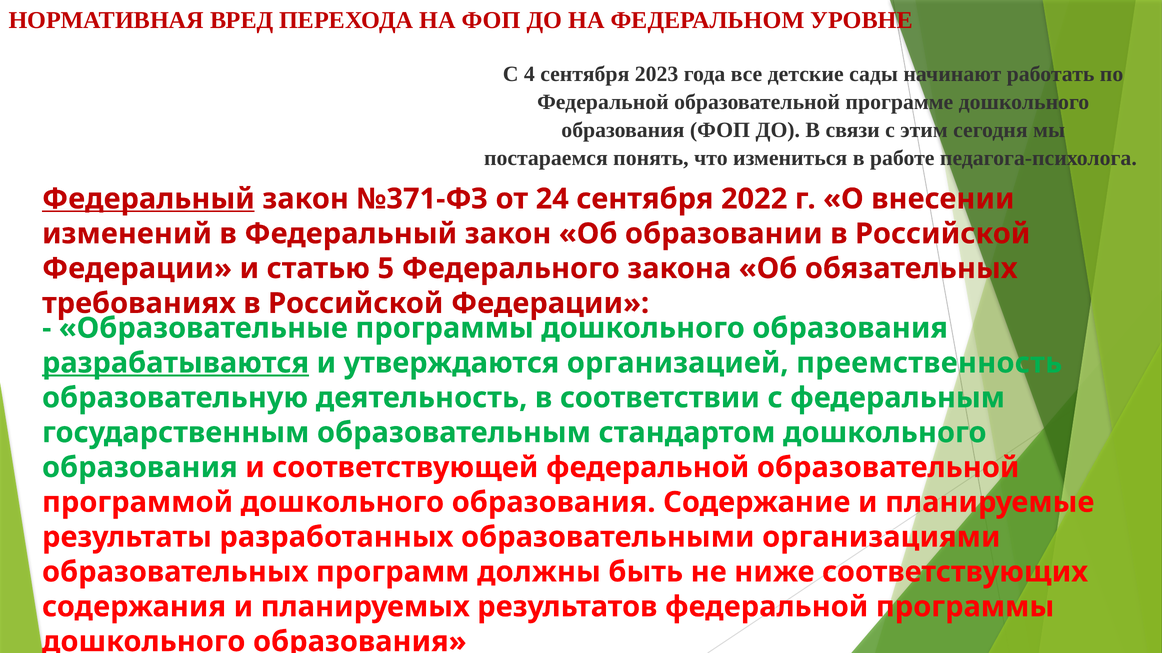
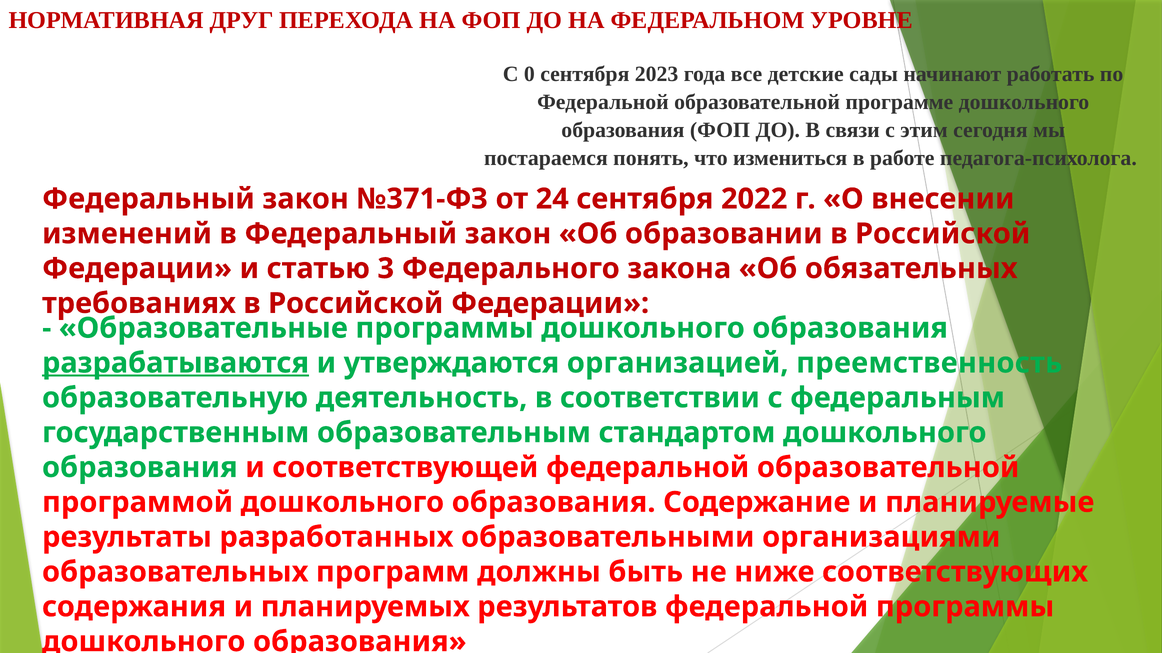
ВРЕД: ВРЕД -> ДРУГ
4: 4 -> 0
Федеральный at (148, 199) underline: present -> none
5: 5 -> 3
